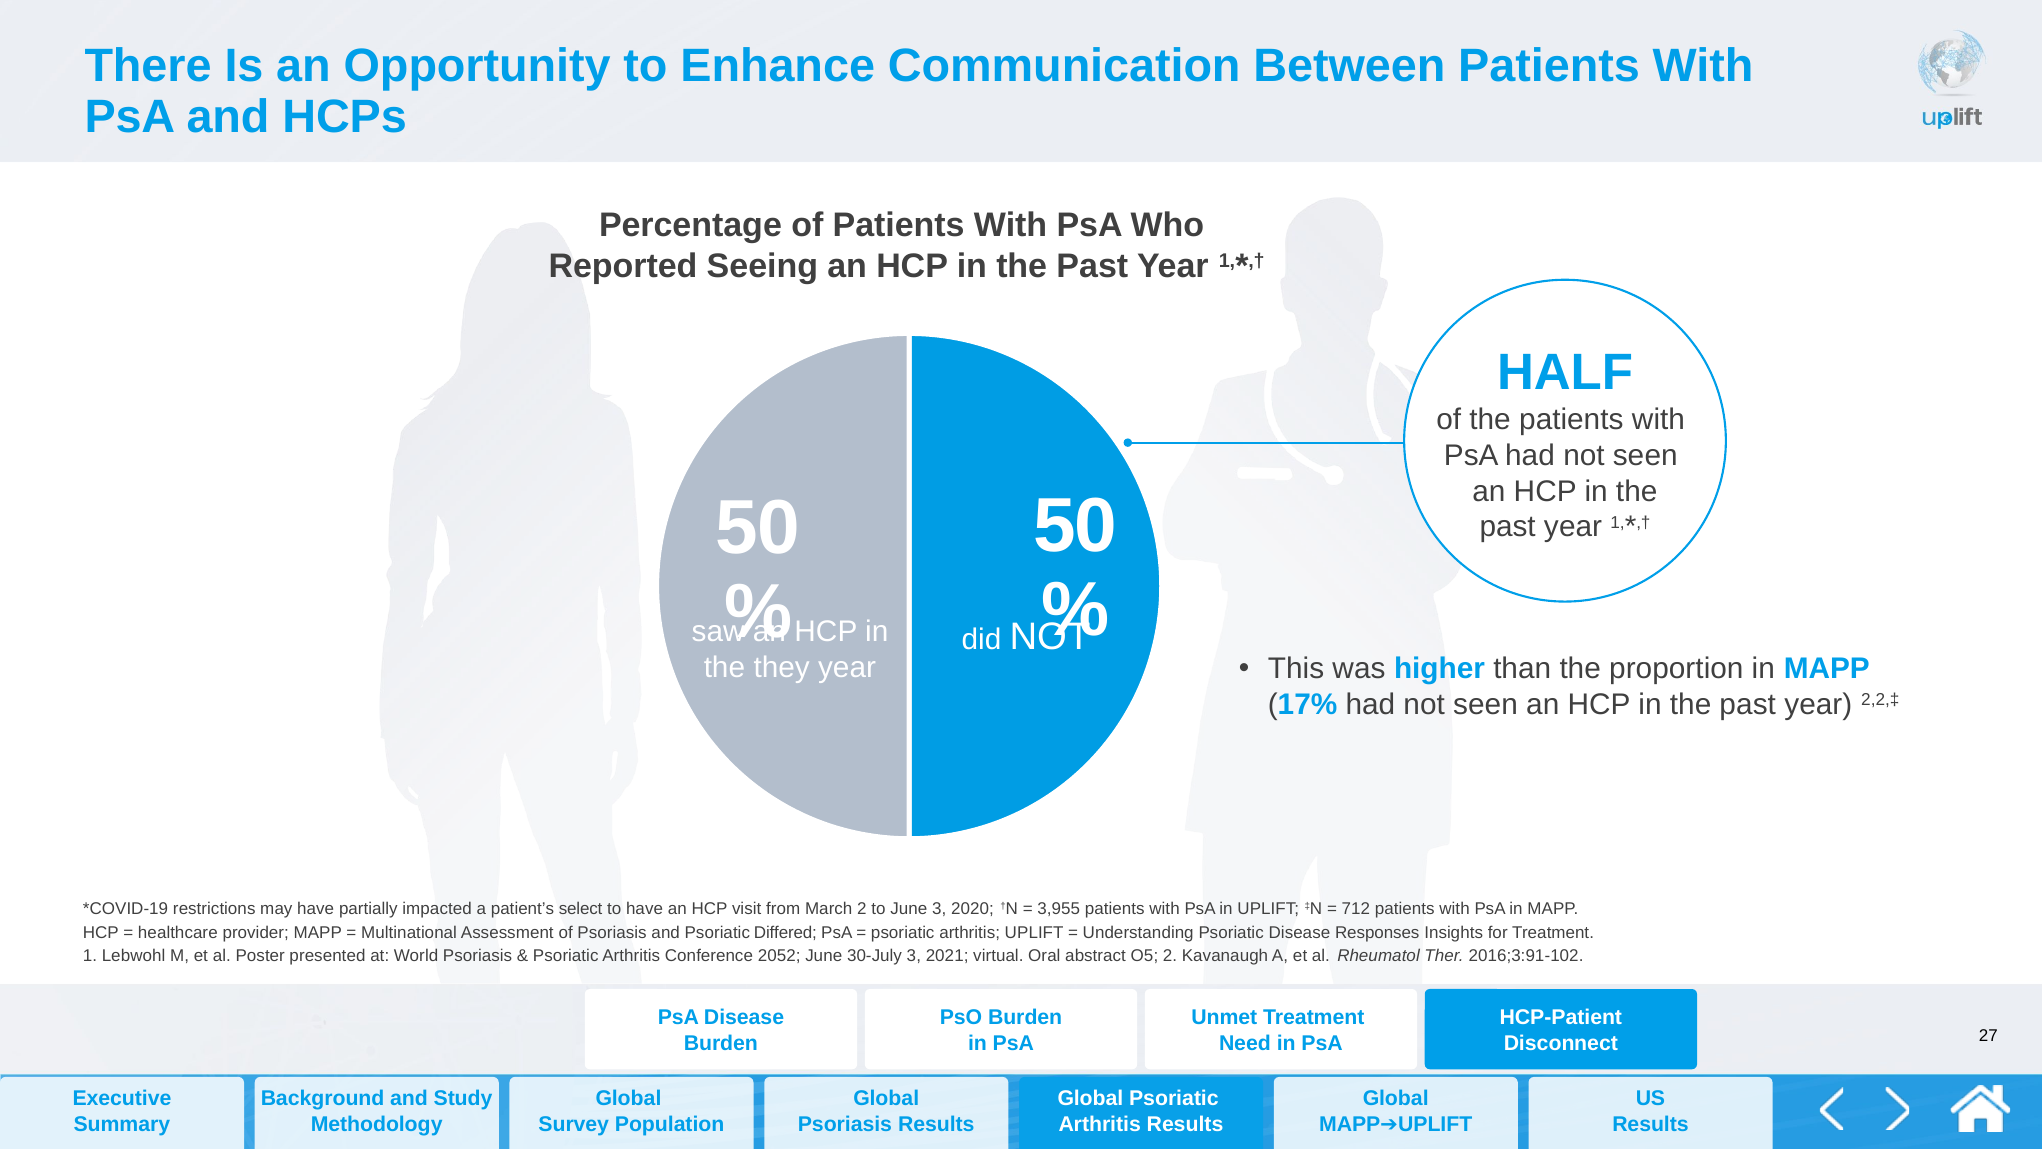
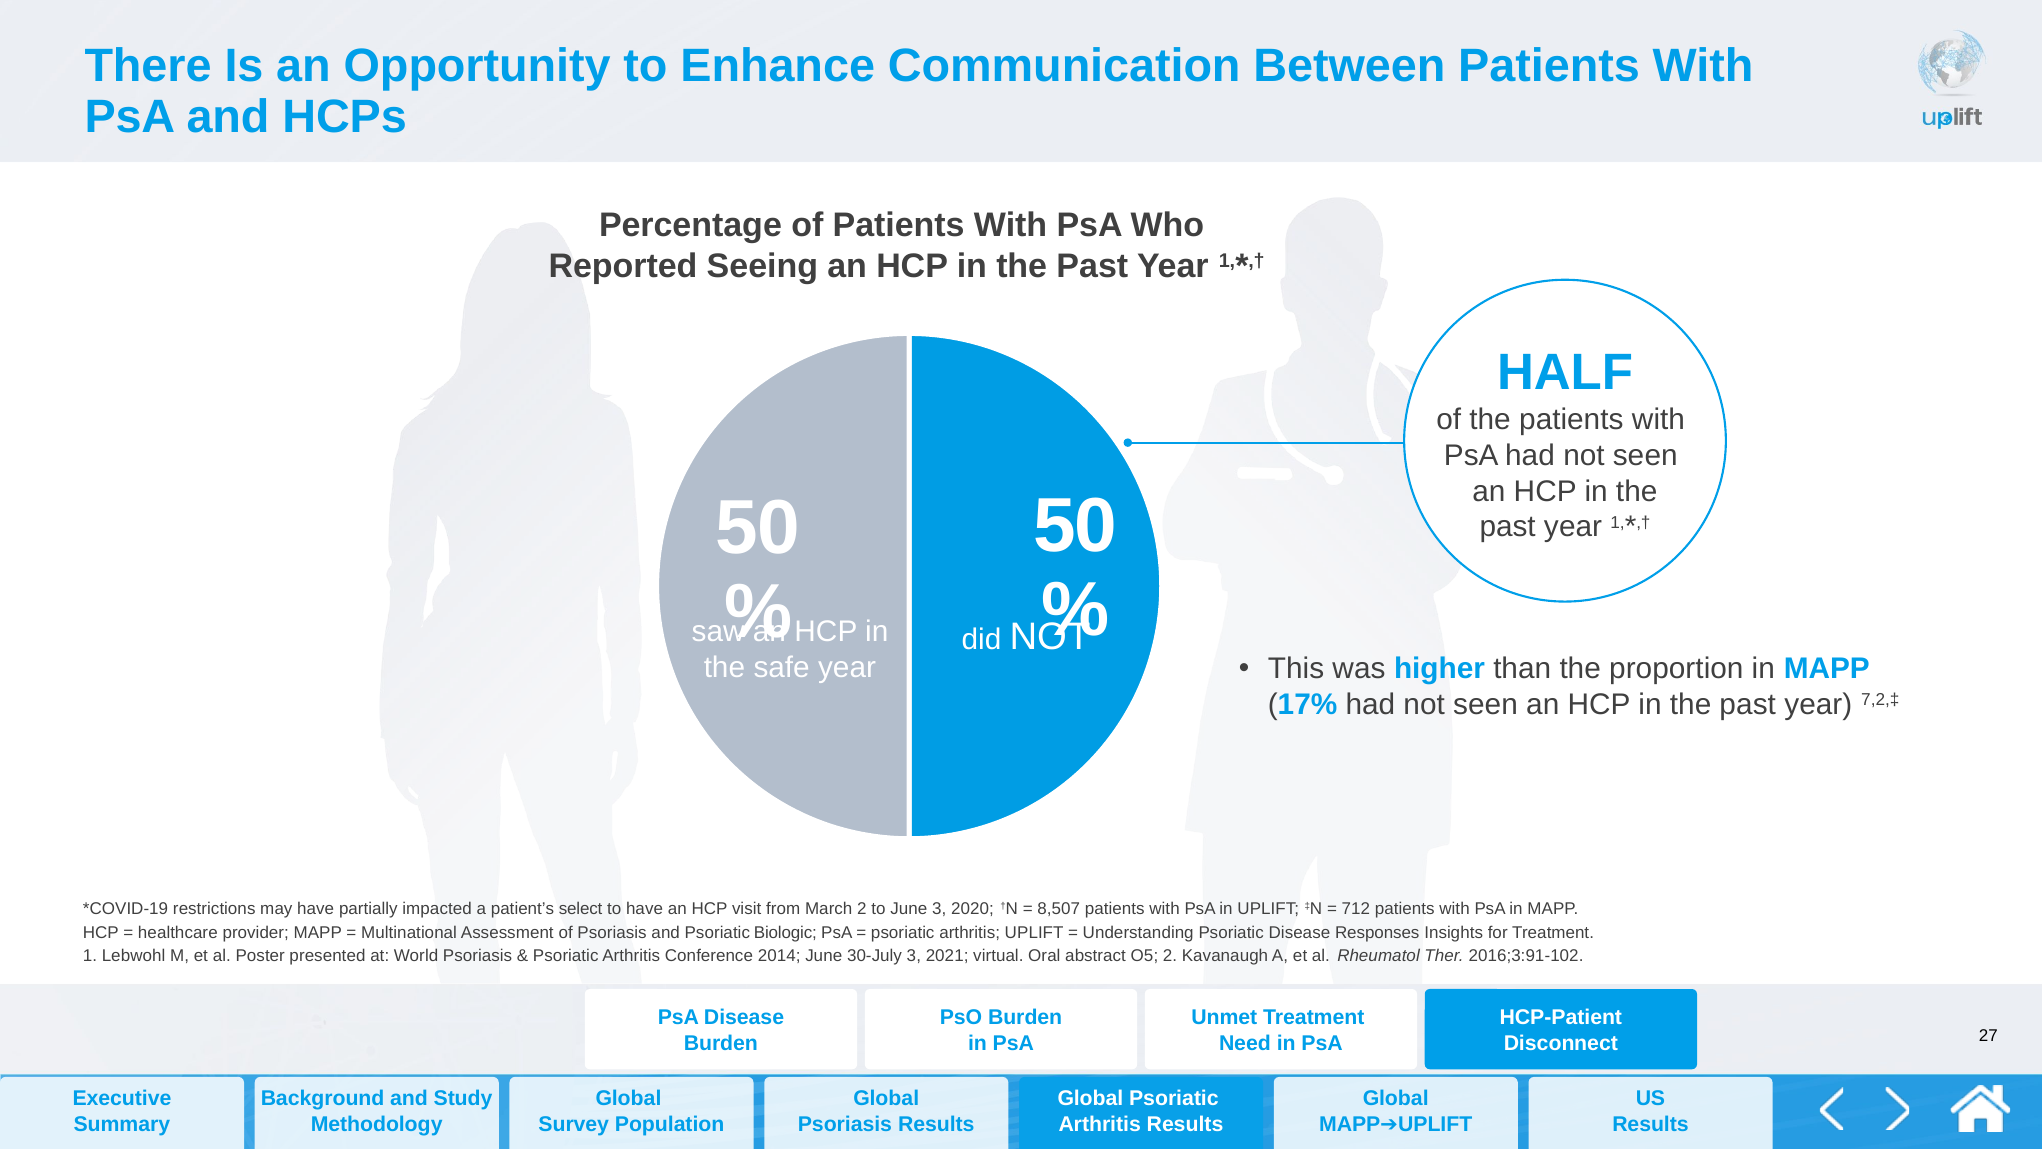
they: they -> safe
2,2,‡: 2,2,‡ -> 7,2,‡
3,955: 3,955 -> 8,507
Differed: Differed -> Biologic
2052: 2052 -> 2014
